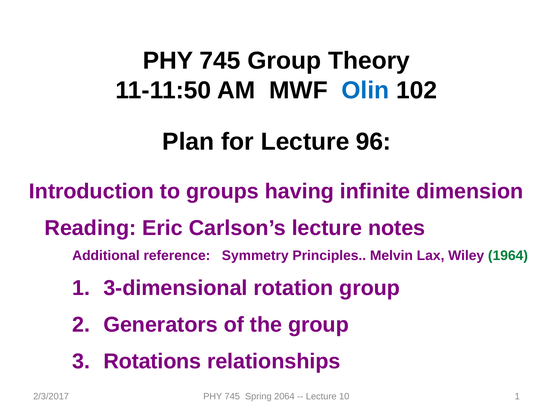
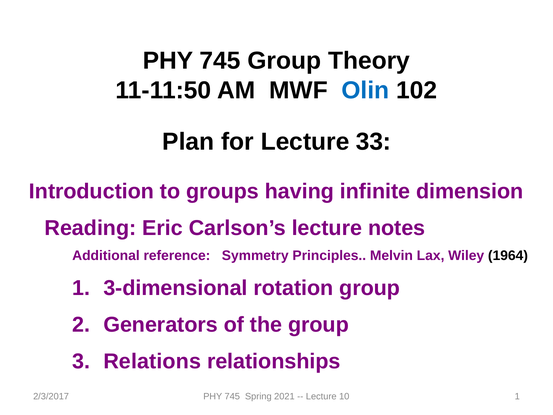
96: 96 -> 33
1964 colour: green -> black
Rotations: Rotations -> Relations
2064: 2064 -> 2021
